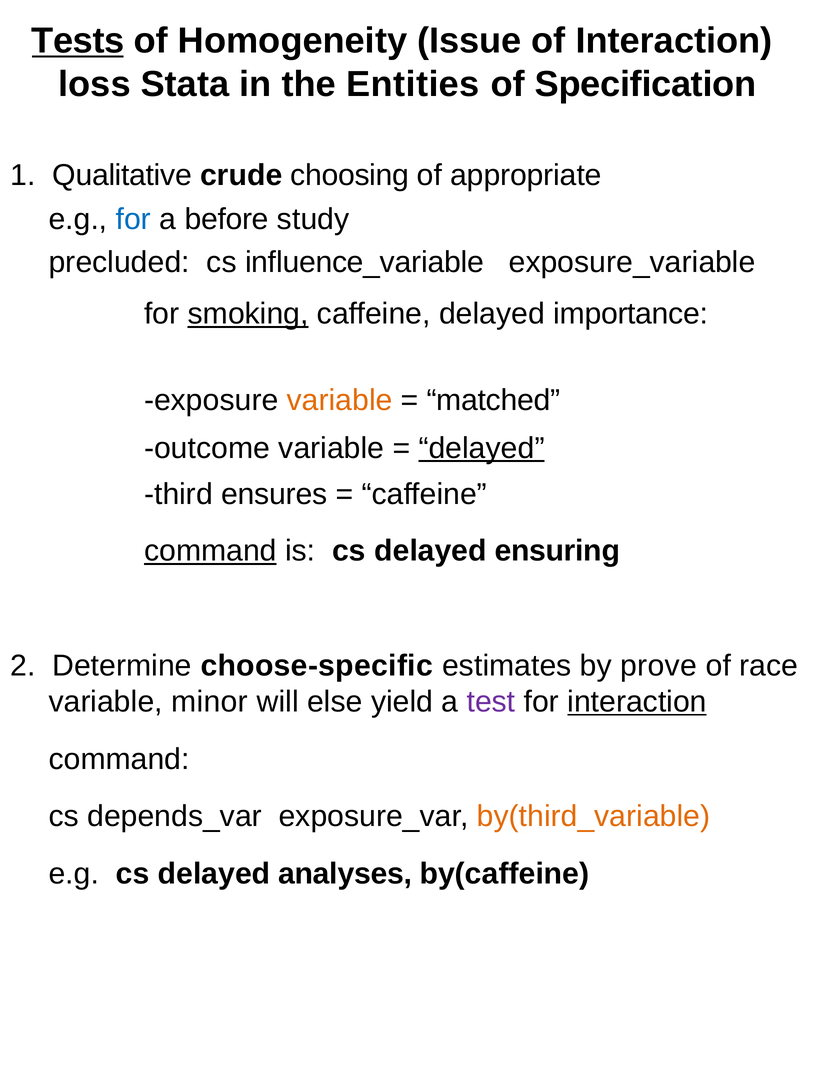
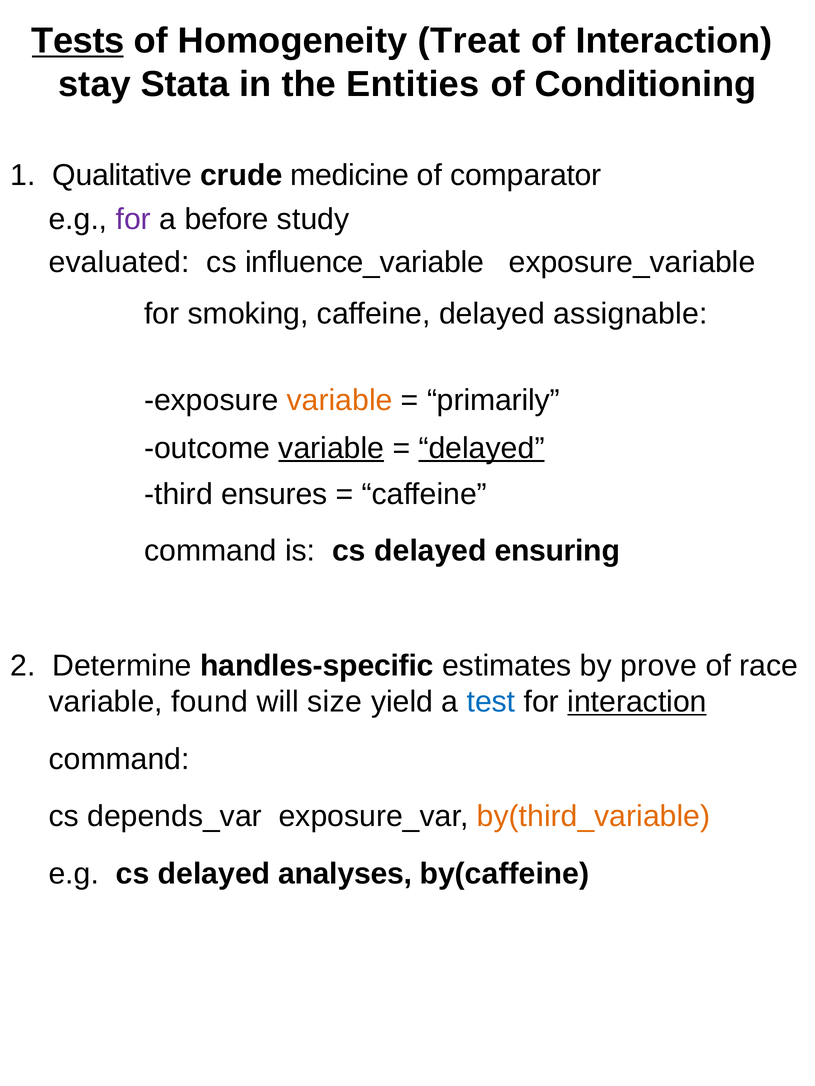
Issue: Issue -> Treat
loss: loss -> stay
Specification: Specification -> Conditioning
choosing: choosing -> medicine
appropriate: appropriate -> comparator
for at (133, 220) colour: blue -> purple
precluded: precluded -> evaluated
smoking underline: present -> none
importance: importance -> assignable
matched: matched -> primarily
variable at (331, 448) underline: none -> present
command at (210, 551) underline: present -> none
choose-specific: choose-specific -> handles-specific
minor: minor -> found
else: else -> size
test colour: purple -> blue
